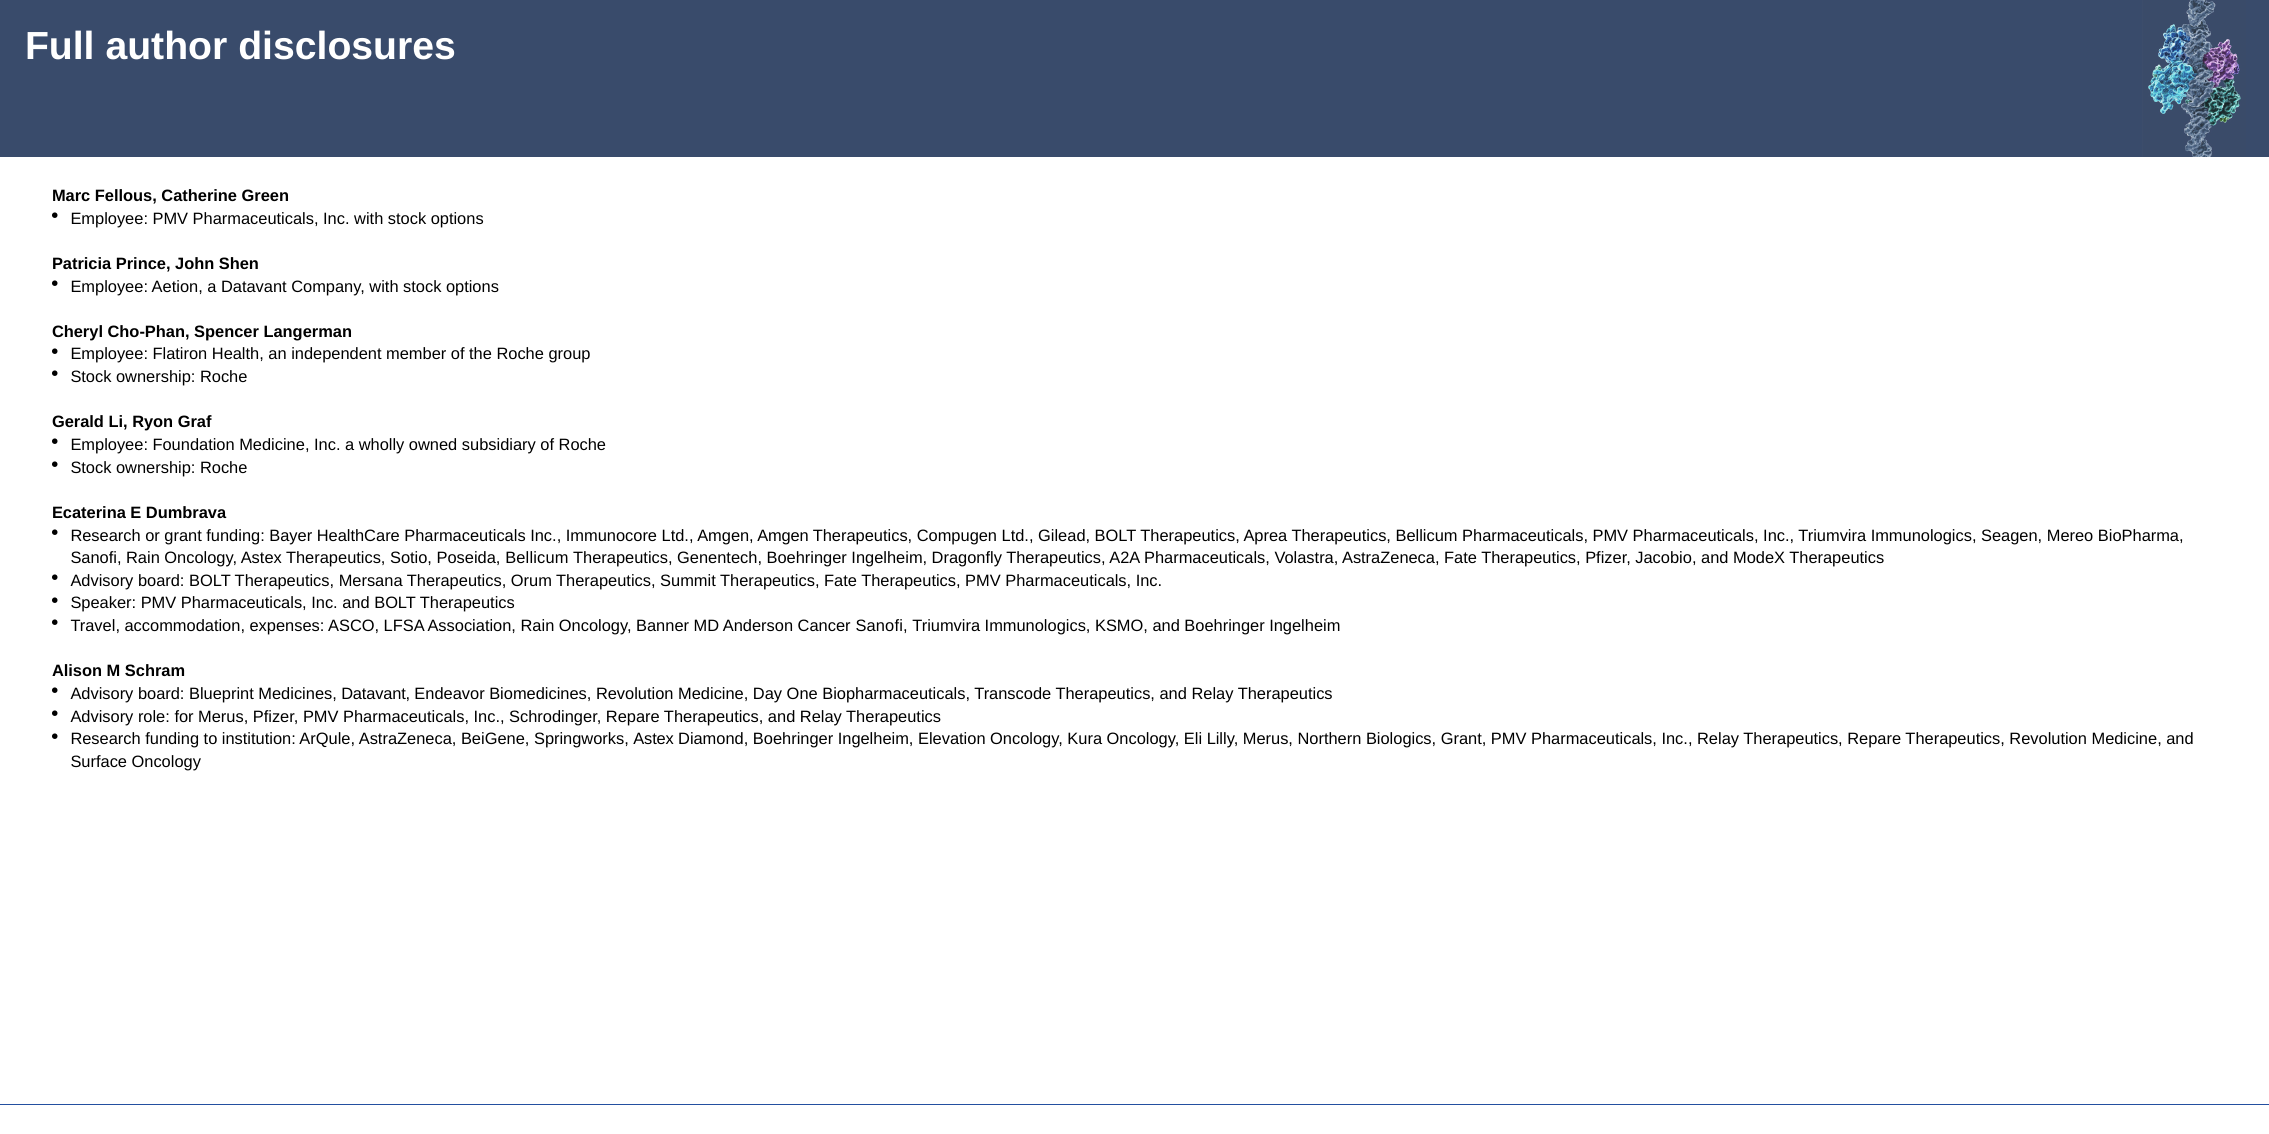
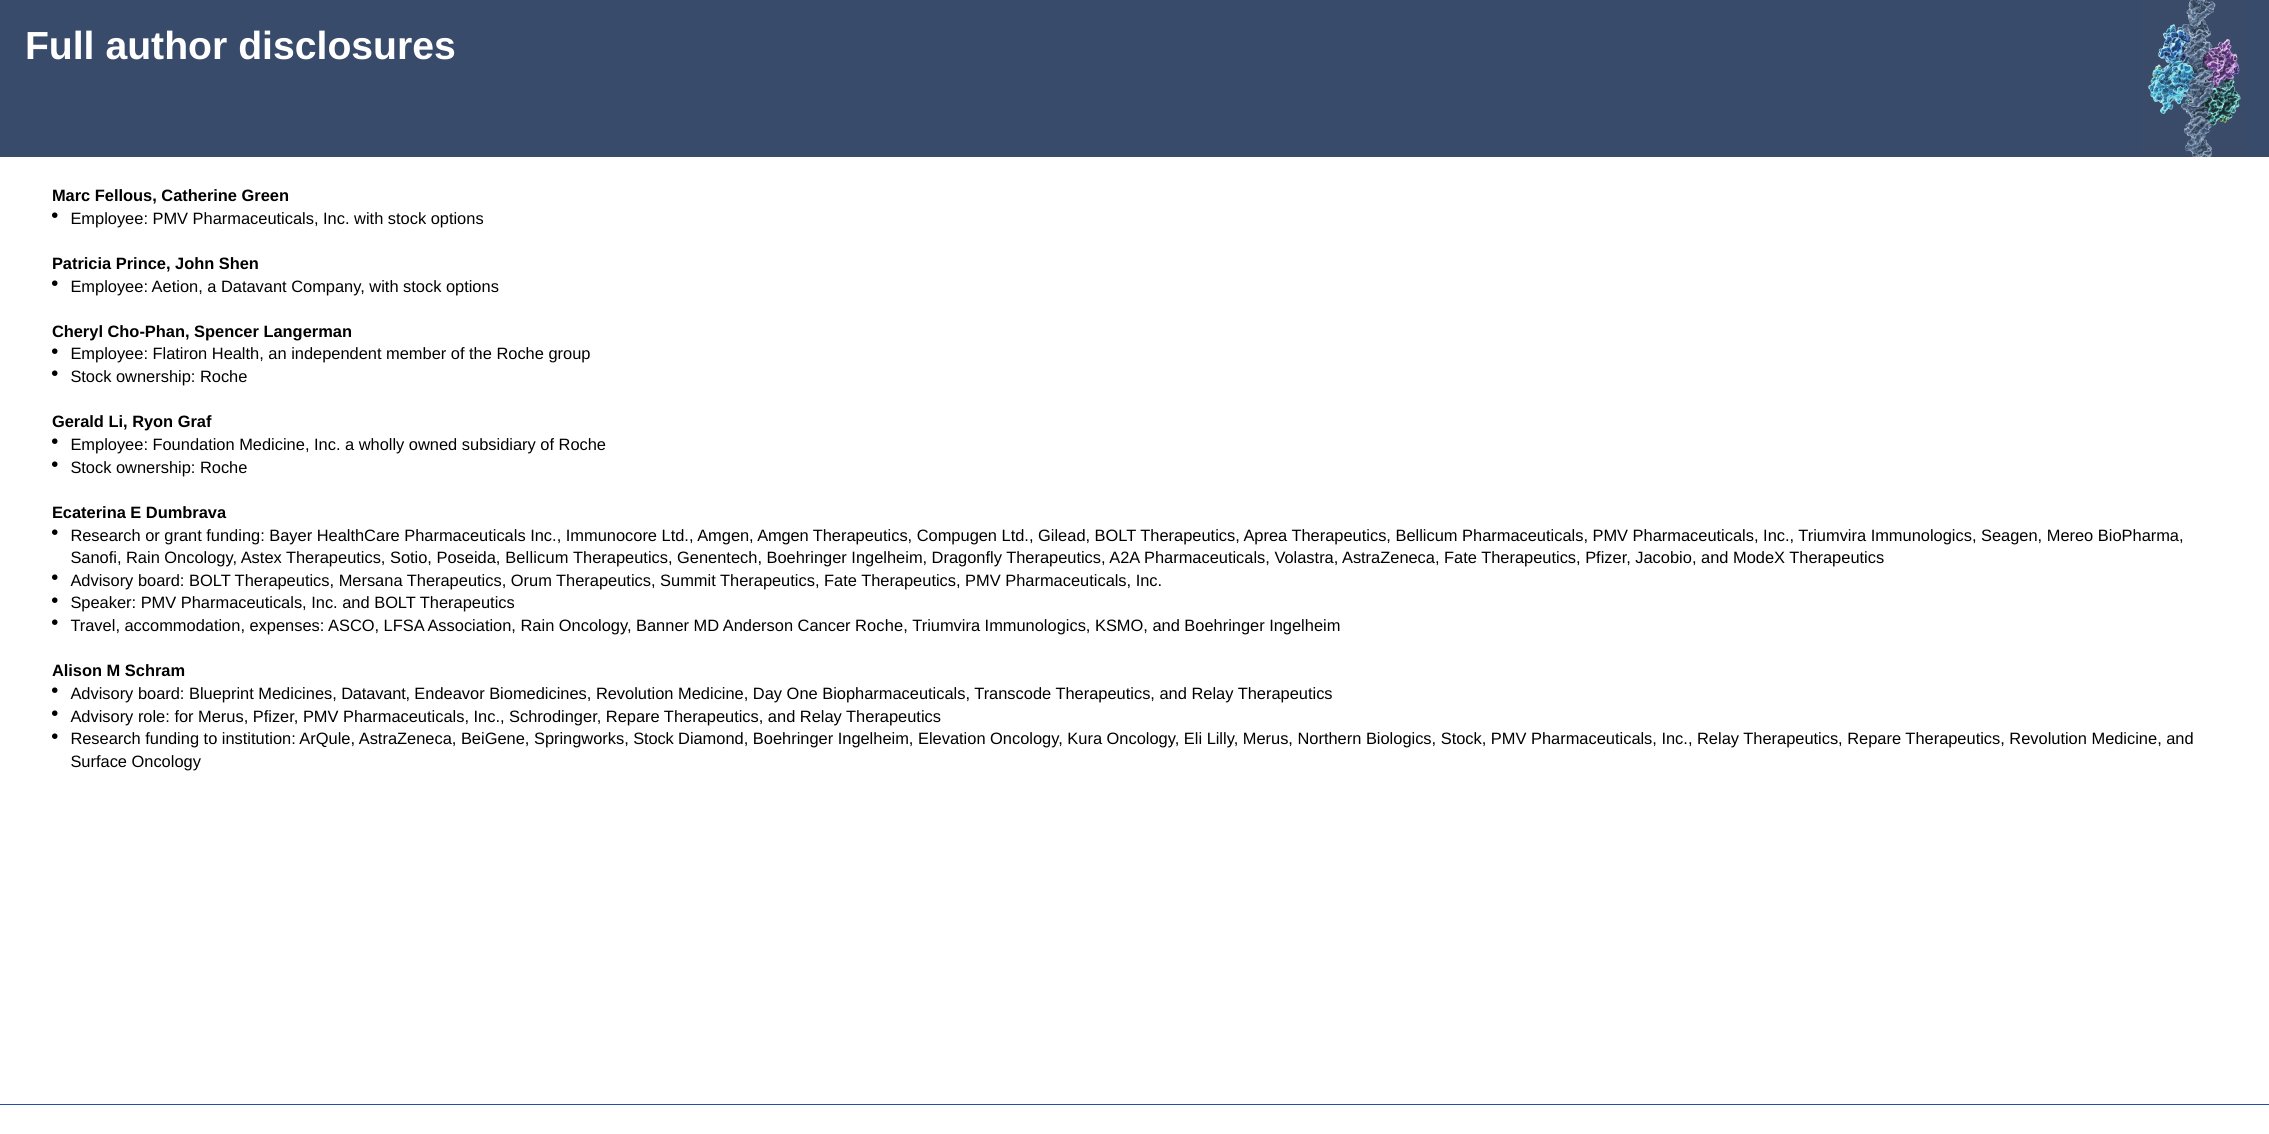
Cancer Sanofi: Sanofi -> Roche
Springworks Astex: Astex -> Stock
Biologics Grant: Grant -> Stock
